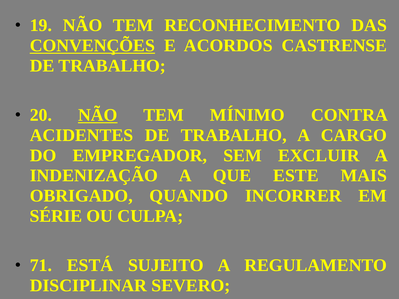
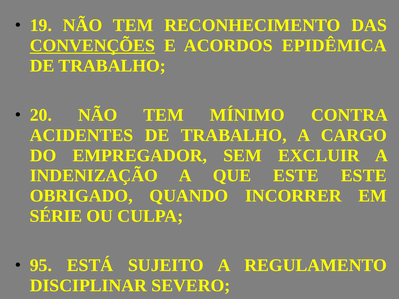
CASTRENSE: CASTRENSE -> EPIDÊMICA
NÃO at (98, 115) underline: present -> none
ESTE MAIS: MAIS -> ESTE
71: 71 -> 95
